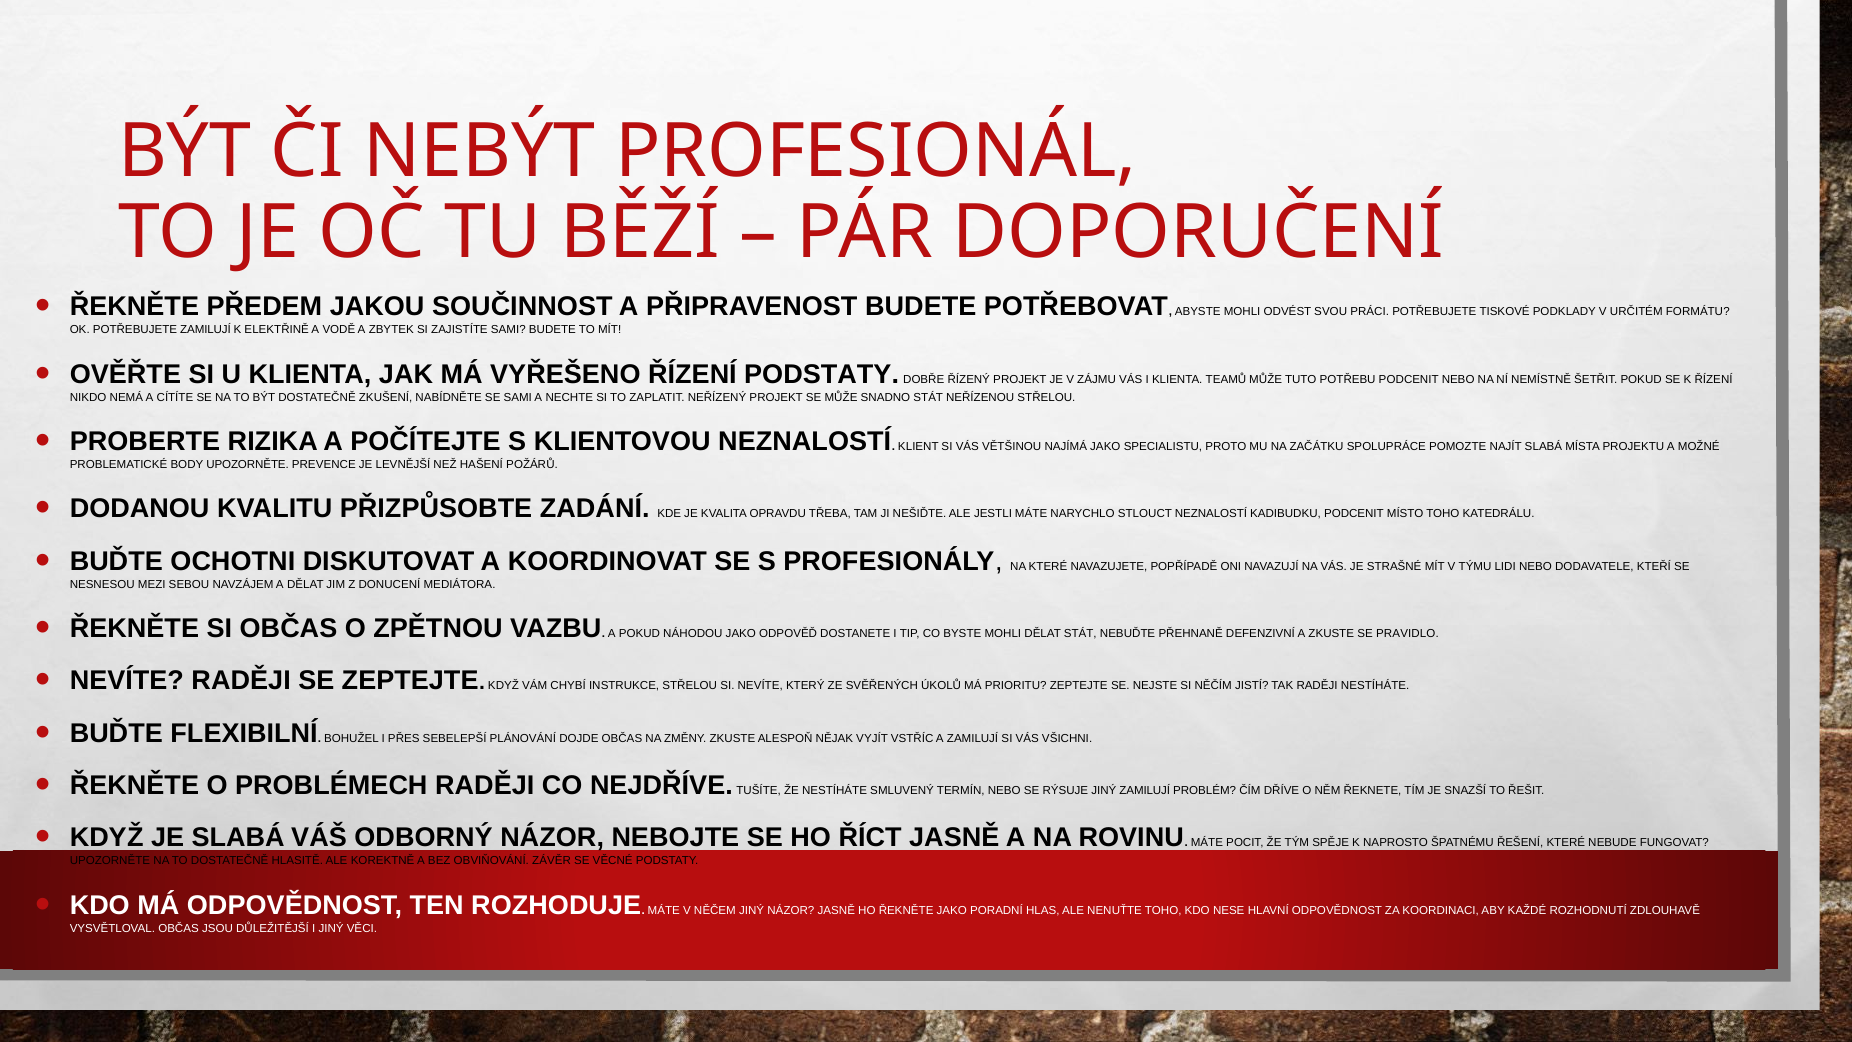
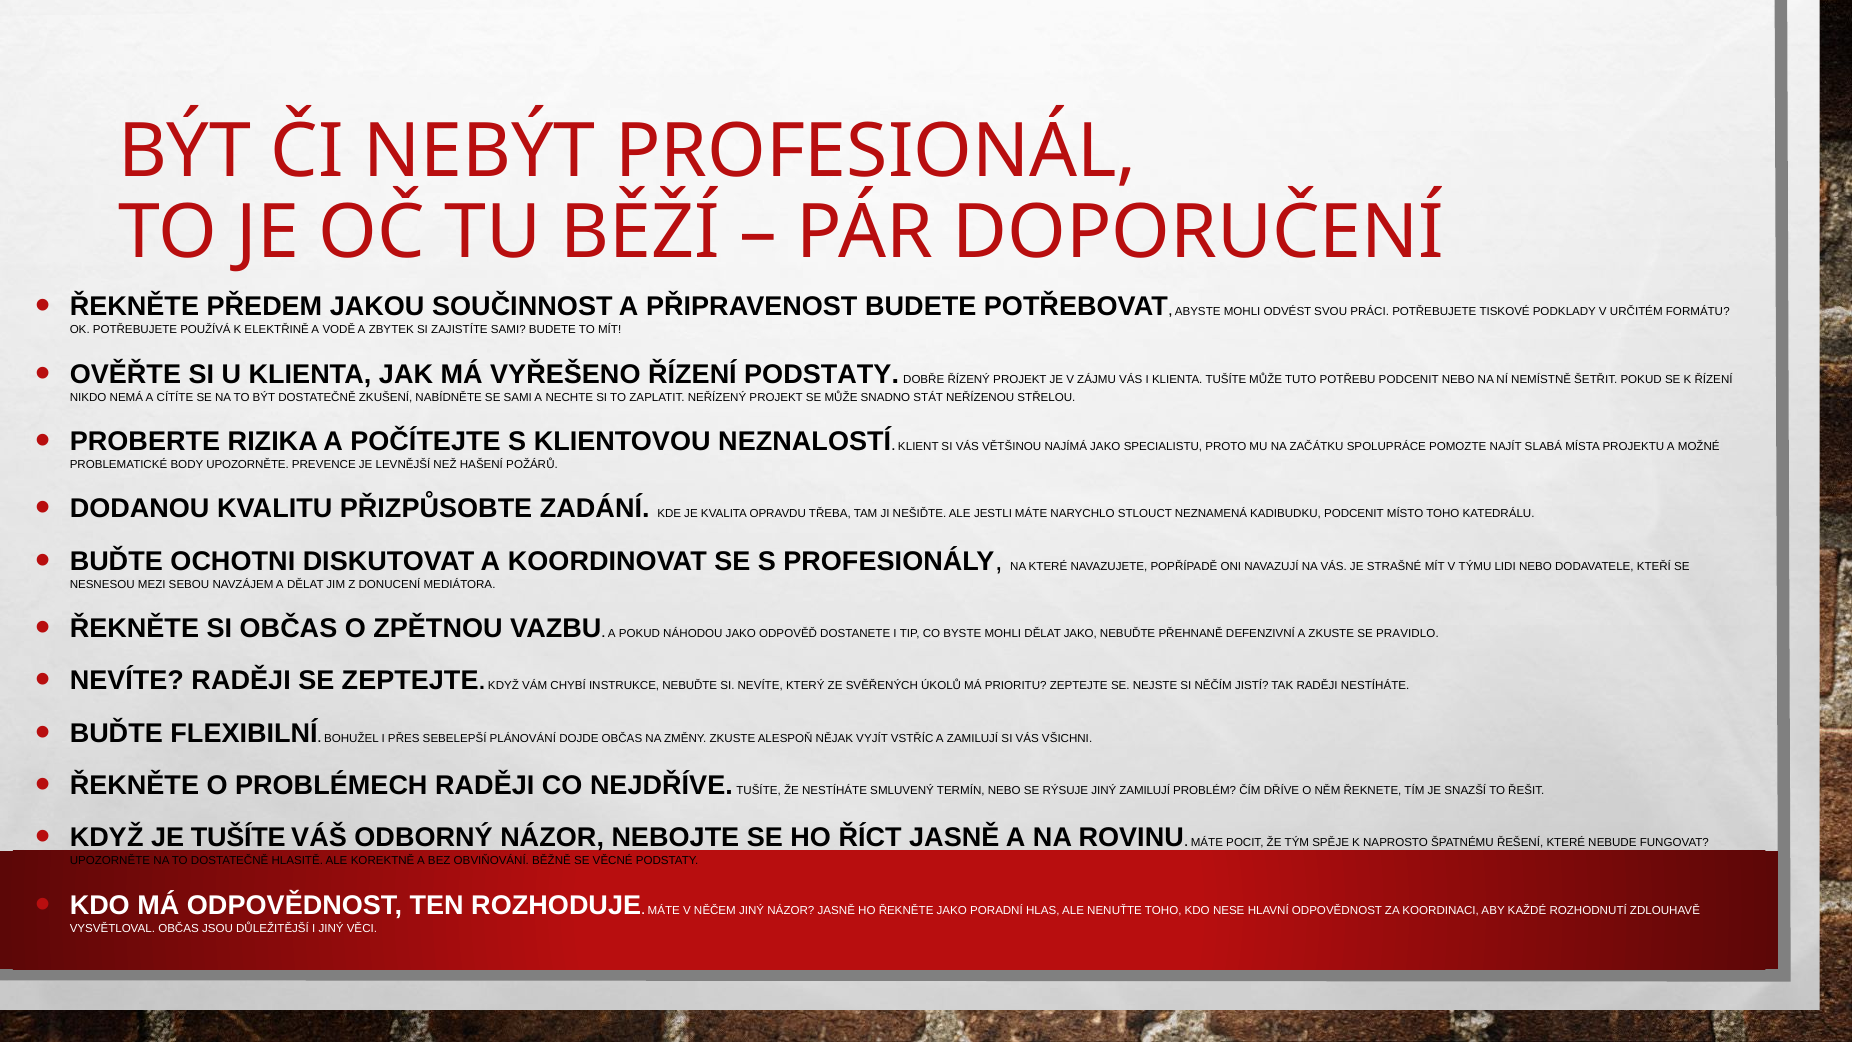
POTŘEBUJETE ZAMILUJÍ: ZAMILUJÍ -> POUŽÍVÁ
KLIENTA TEAMŮ: TEAMŮ -> TUŠÍTE
STLOUCT NEZNALOSTÍ: NEZNALOSTÍ -> NEZNAMENÁ
DĚLAT STÁT: STÁT -> JAKO
INSTRUKCE STŘELOU: STŘELOU -> NEBUĎTE
JE SLABÁ: SLABÁ -> TUŠÍTE
ZÁVĚR: ZÁVĚR -> BĚŽNĚ
